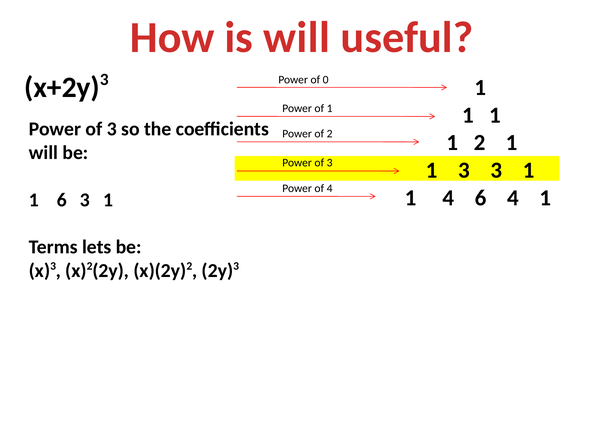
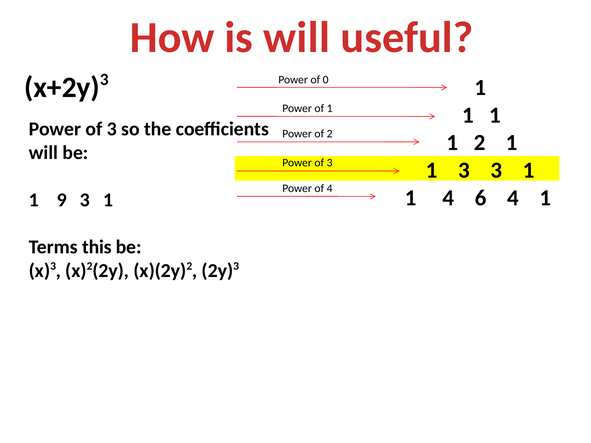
1 6: 6 -> 9
lets: lets -> this
